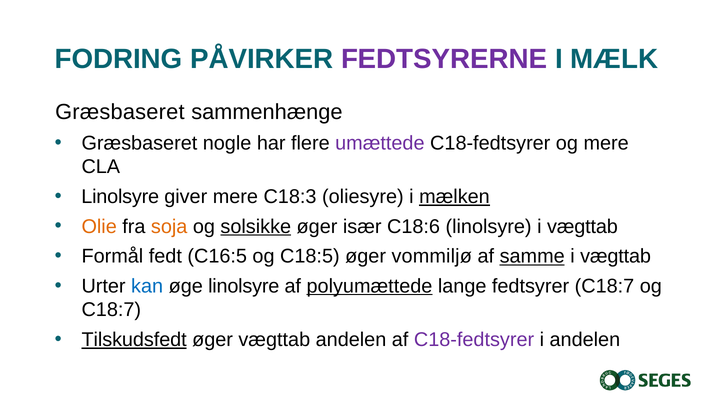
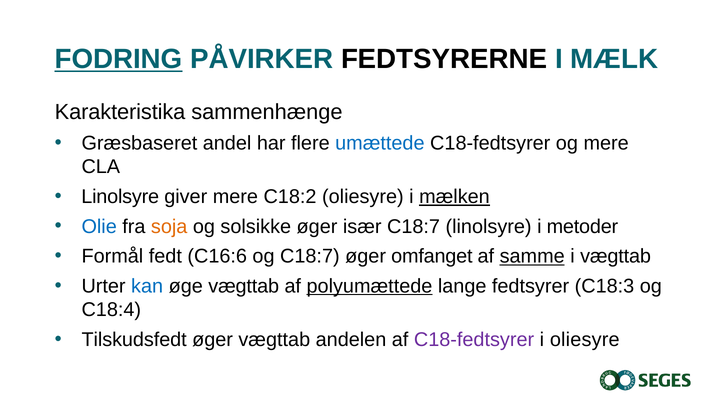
FODRING underline: none -> present
FEDTSYRERNE colour: purple -> black
Græsbaseret at (120, 112): Græsbaseret -> Karakteristika
nogle: nogle -> andel
umættede colour: purple -> blue
C18:3: C18:3 -> C18:2
Olie colour: orange -> blue
solsikke underline: present -> none
især C18:6: C18:6 -> C18:7
linolsyre i vægttab: vægttab -> metoder
C16:5: C16:5 -> C16:6
og C18:5: C18:5 -> C18:7
vommiljø: vommiljø -> omfanget
øge linolsyre: linolsyre -> vægttab
fedtsyrer C18:7: C18:7 -> C18:3
C18:7 at (111, 310): C18:7 -> C18:4
Tilskudsfedt underline: present -> none
i andelen: andelen -> oliesyre
